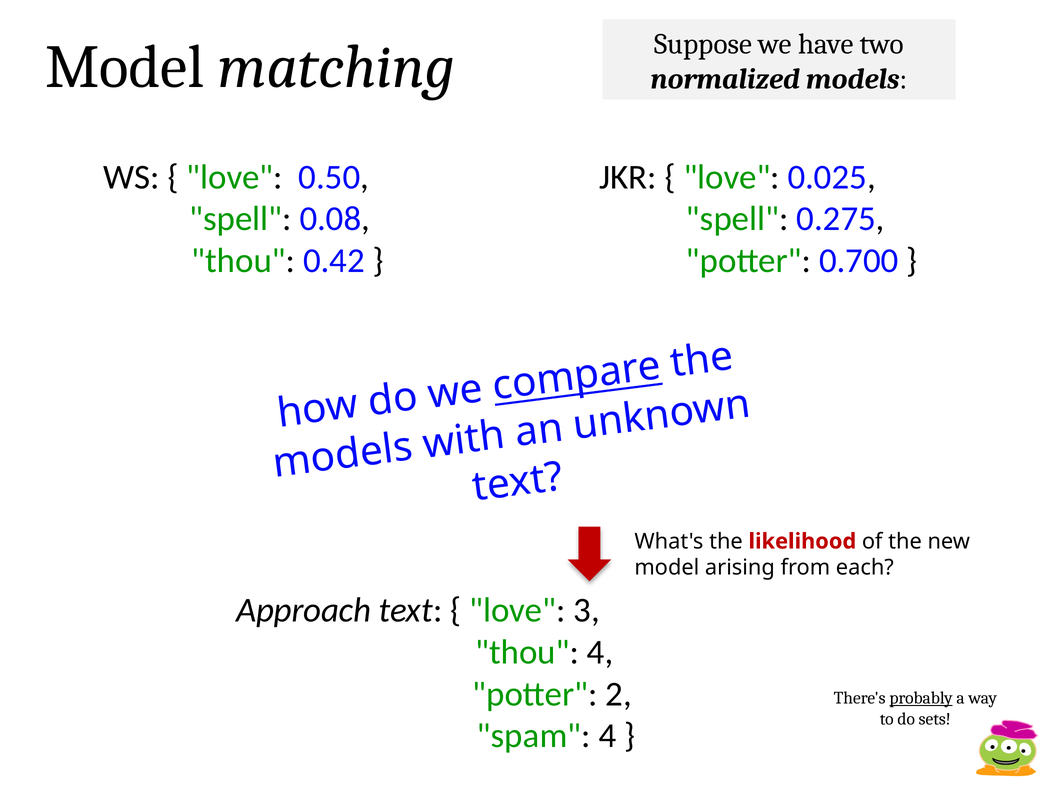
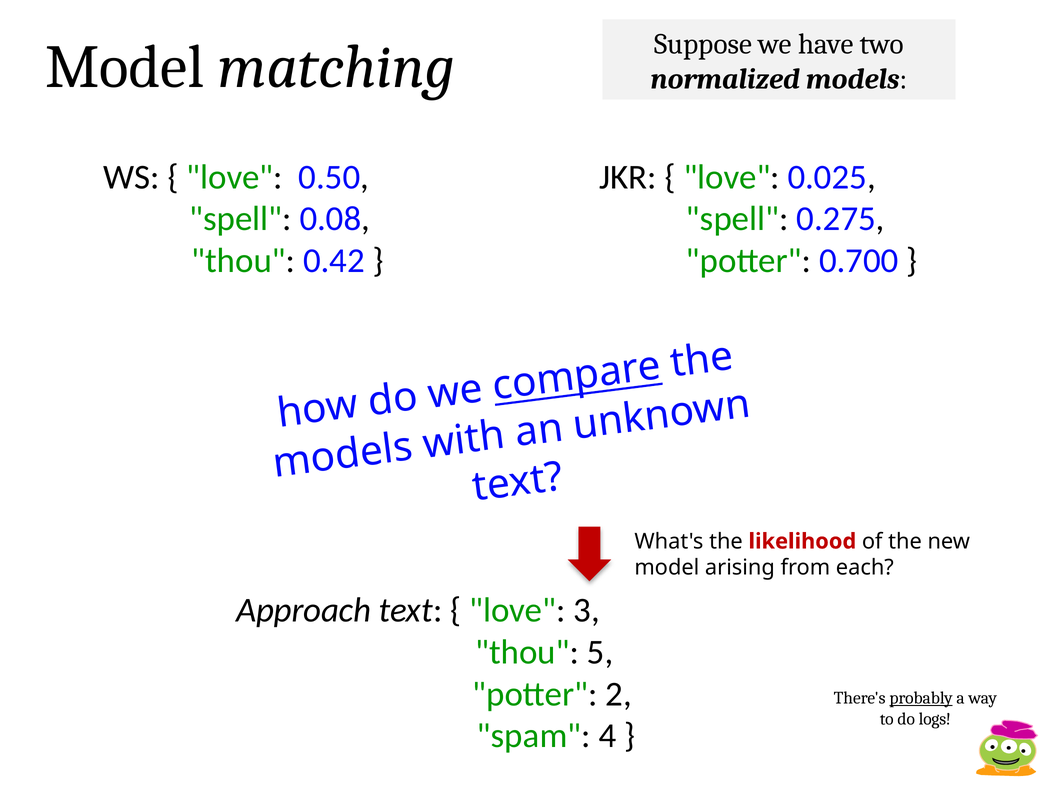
thou 4: 4 -> 5
sets: sets -> logs
